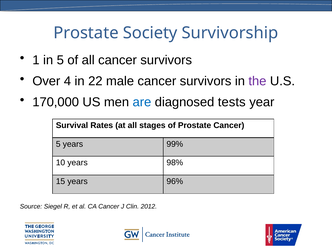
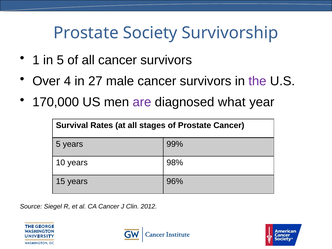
22: 22 -> 27
are colour: blue -> purple
tests: tests -> what
